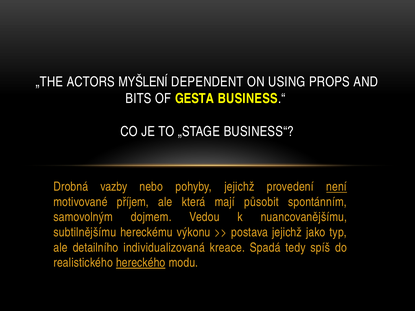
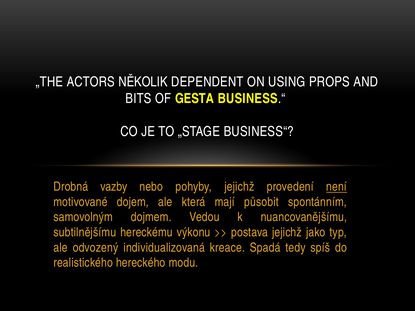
MYŠLENÍ: MYŠLENÍ -> NĚKOLIK
příjem: příjem -> dojem
detailního: detailního -> odvozený
hereckého underline: present -> none
